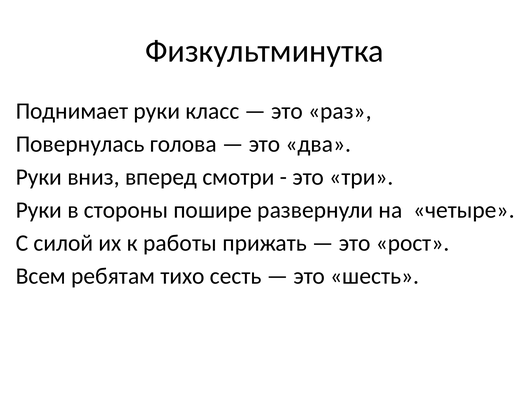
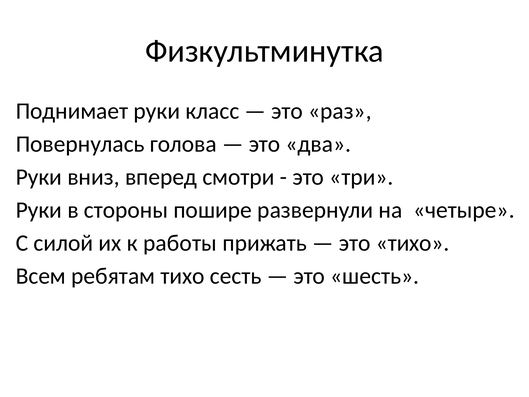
это рост: рост -> тихо
